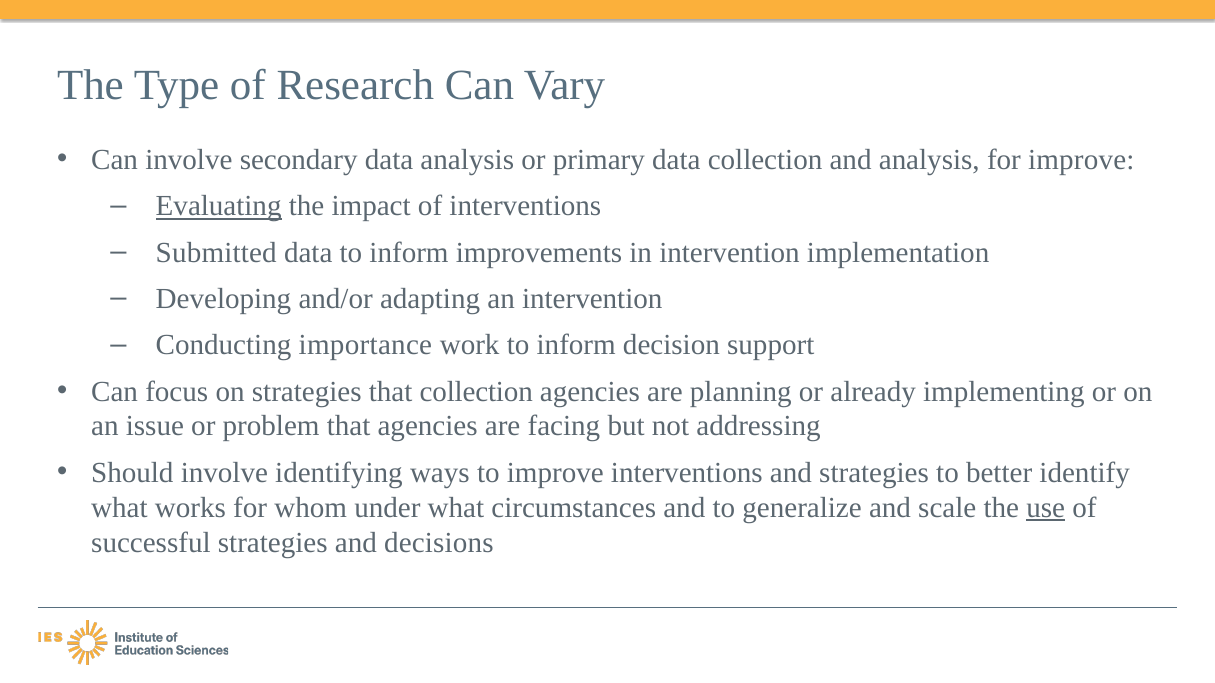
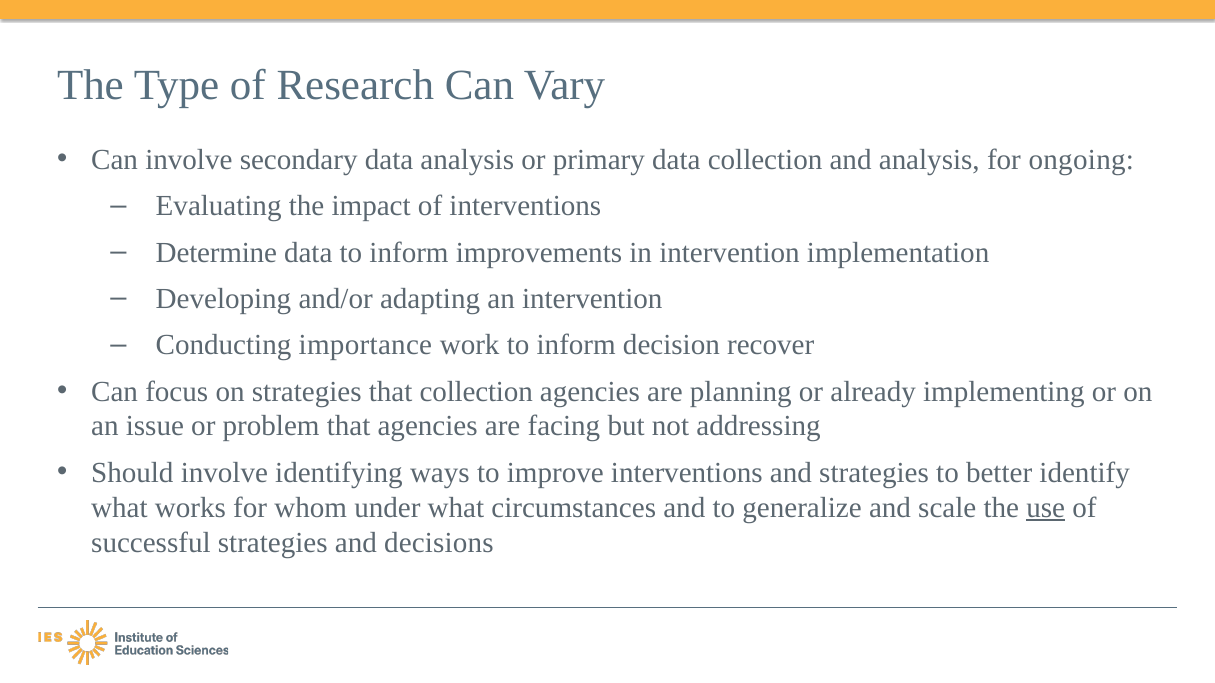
for improve: improve -> ongoing
Evaluating underline: present -> none
Submitted: Submitted -> Determine
support: support -> recover
